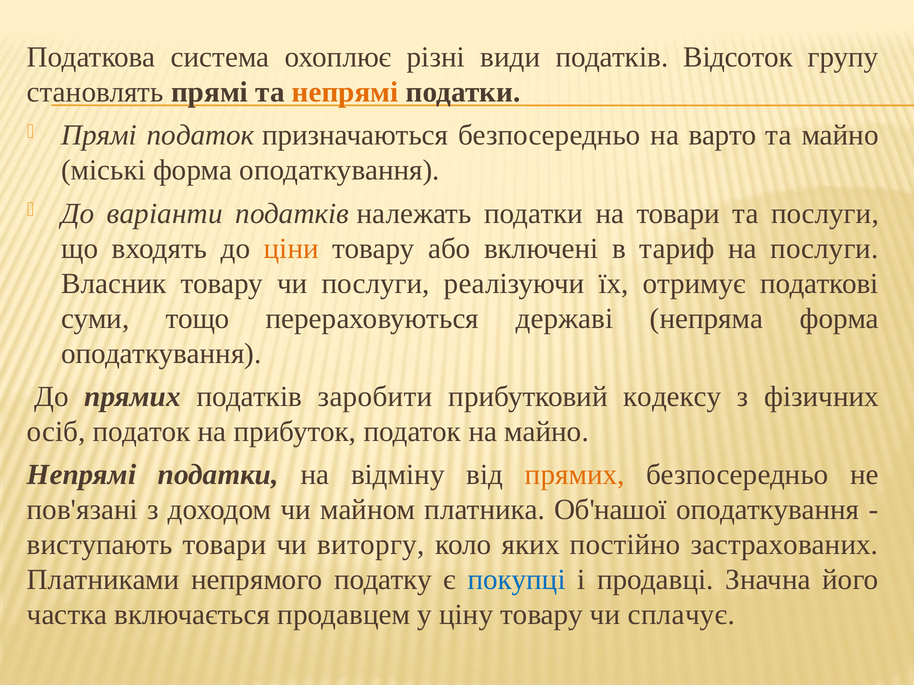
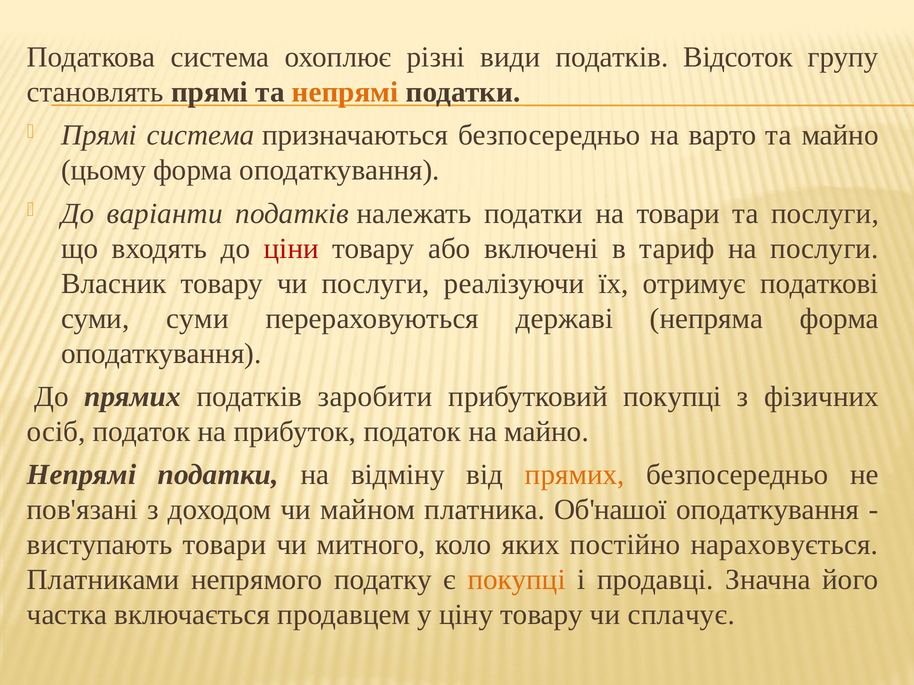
Прямі податок: податок -> система
міські: міські -> цьому
ціни colour: orange -> red
суми тощо: тощо -> суми
прибутковий кодексу: кодексу -> покупці
виторгу: виторгу -> митного
застрахованих: застрахованих -> нараховується
покупці at (517, 580) colour: blue -> orange
